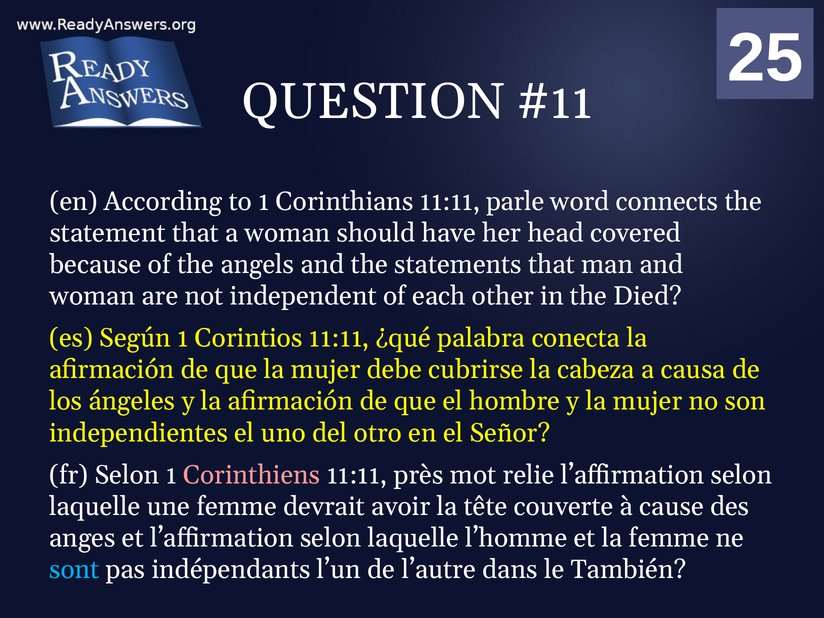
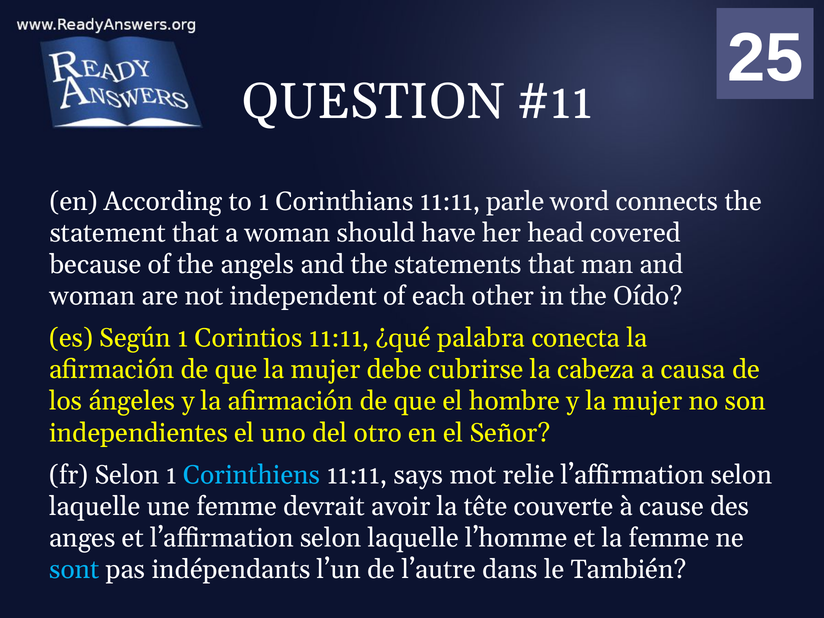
Died: Died -> Oído
Corinthiens colour: pink -> light blue
près: près -> says
